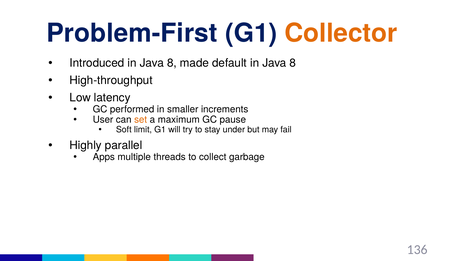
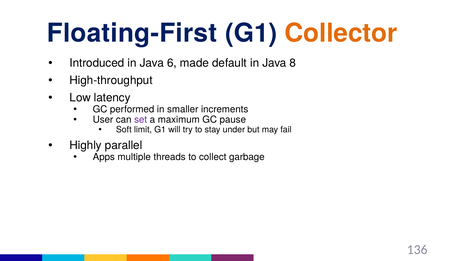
Problem-First: Problem-First -> Floating-First
Introduced in Java 8: 8 -> 6
set colour: orange -> purple
